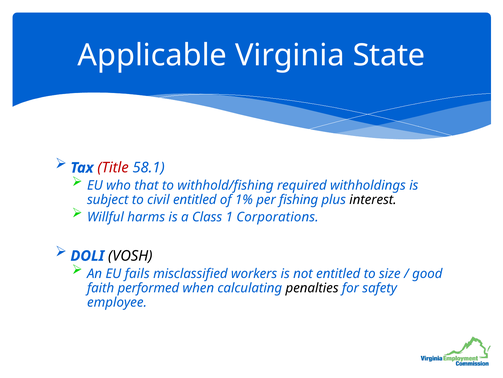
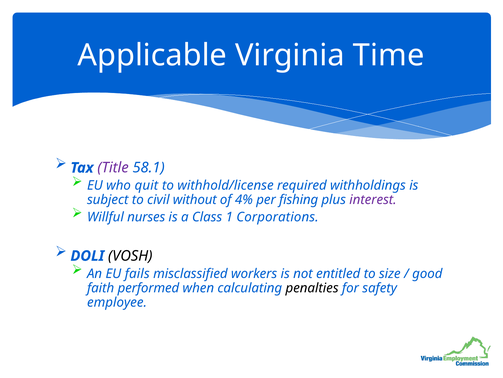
State: State -> Time
Title colour: red -> purple
that: that -> quit
withhold/fishing: withhold/fishing -> withhold/license
civil entitled: entitled -> without
1%: 1% -> 4%
interest colour: black -> purple
harms: harms -> nurses
